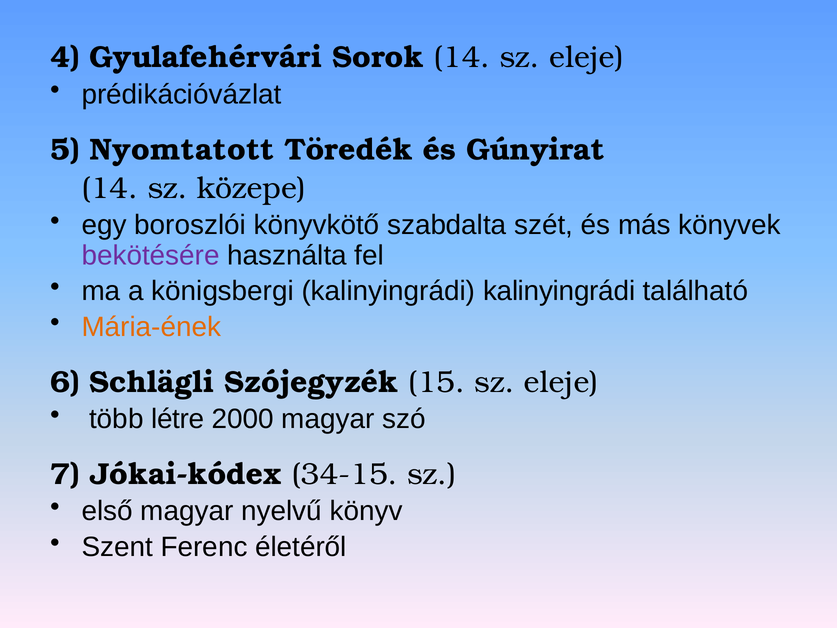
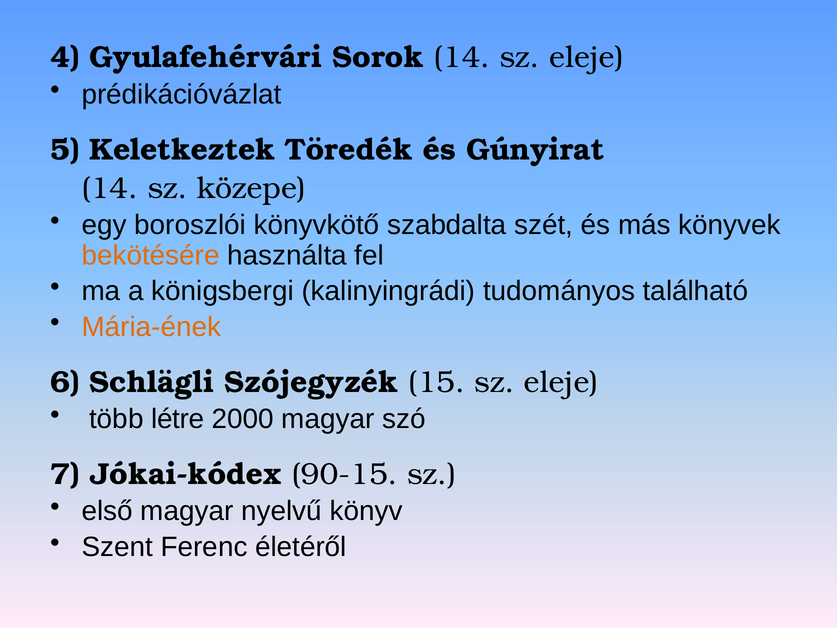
Nyomtatott: Nyomtatott -> Keletkeztek
bekötésére colour: purple -> orange
kalinyingrádi kalinyingrádi: kalinyingrádi -> tudományos
34-15: 34-15 -> 90-15
